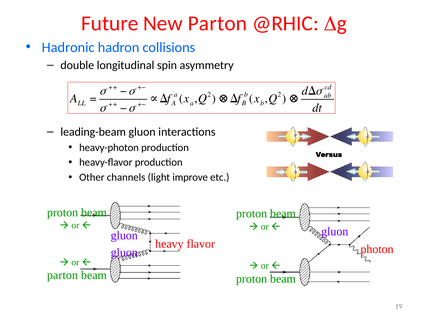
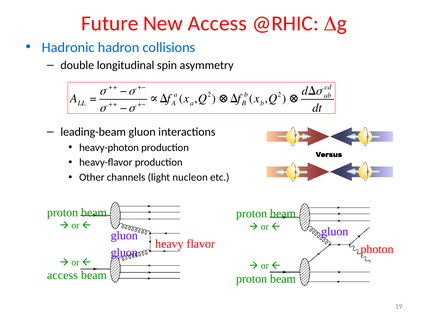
New Parton: Parton -> Access
improve: improve -> nucleon
parton at (62, 275): parton -> access
